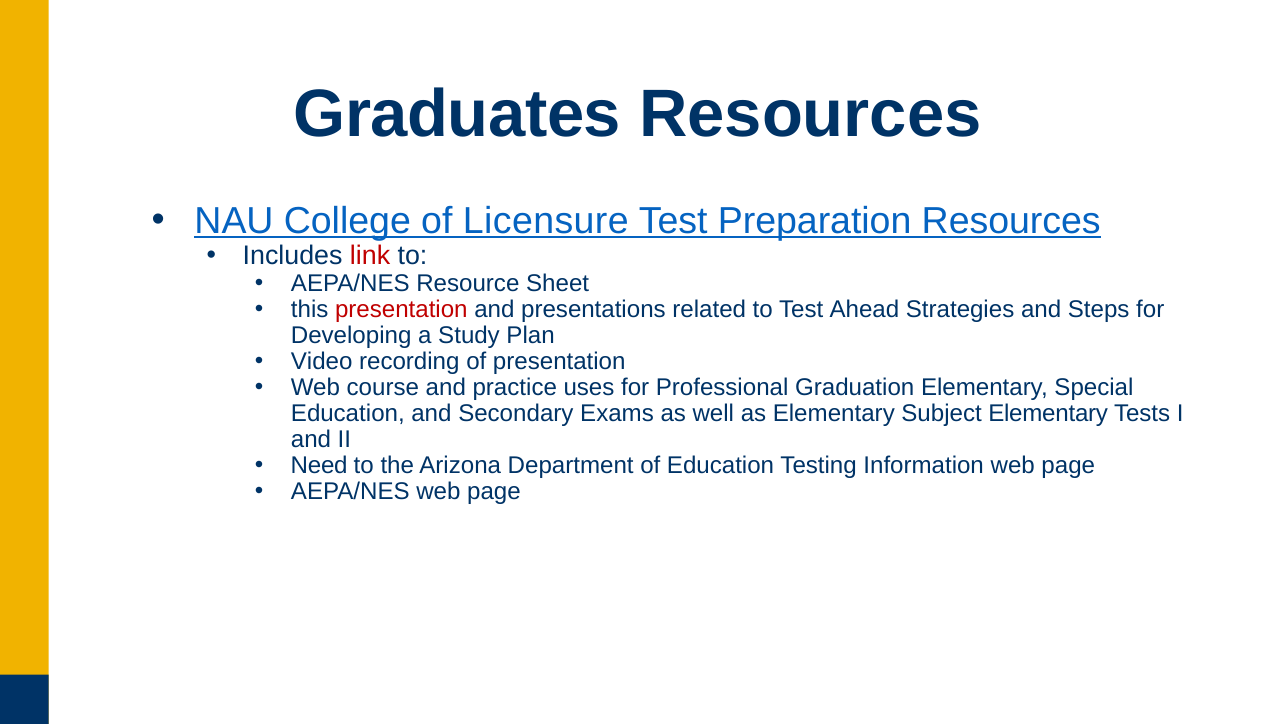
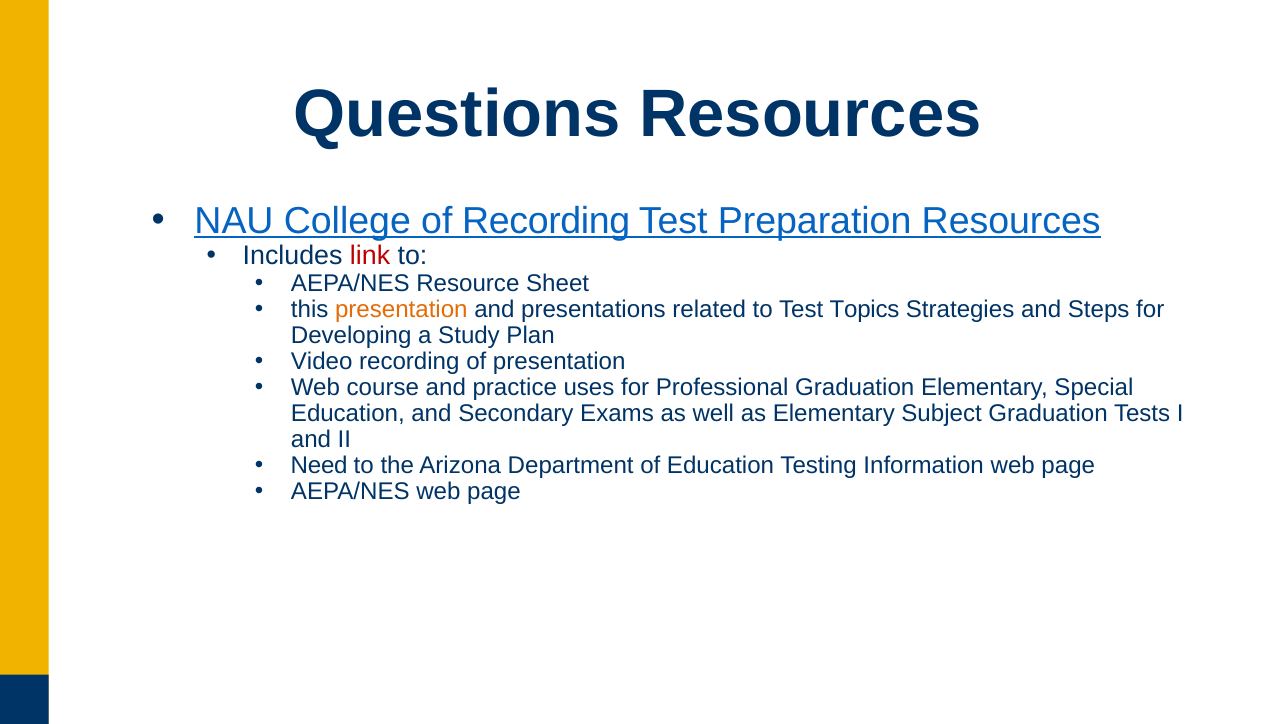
Graduates: Graduates -> Questions
of Licensure: Licensure -> Recording
presentation at (401, 309) colour: red -> orange
Ahead: Ahead -> Topics
Subject Elementary: Elementary -> Graduation
